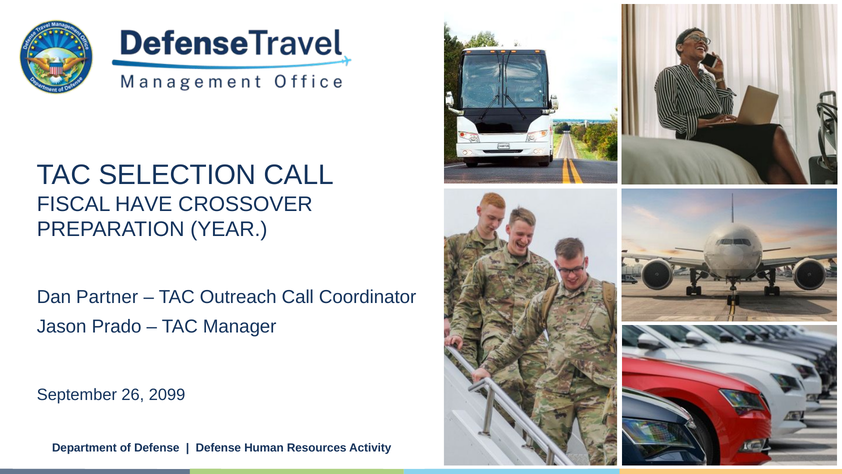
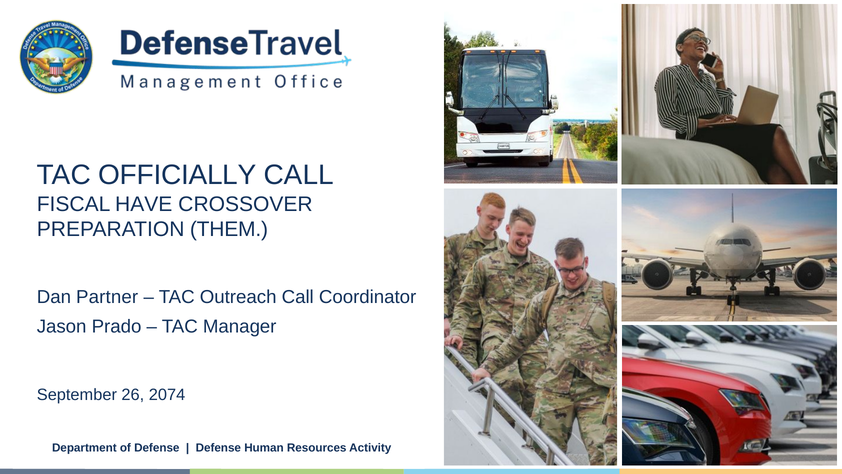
SELECTION: SELECTION -> OFFICIALLY
YEAR: YEAR -> THEM
2099: 2099 -> 2074
